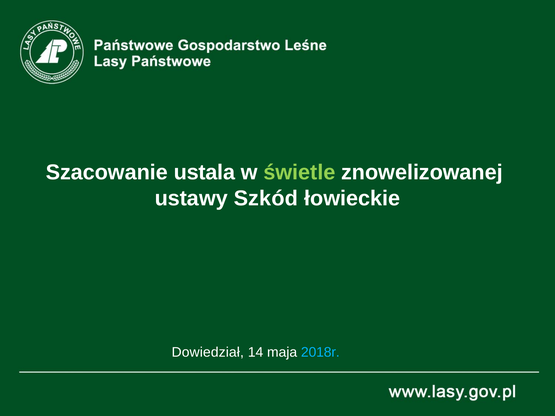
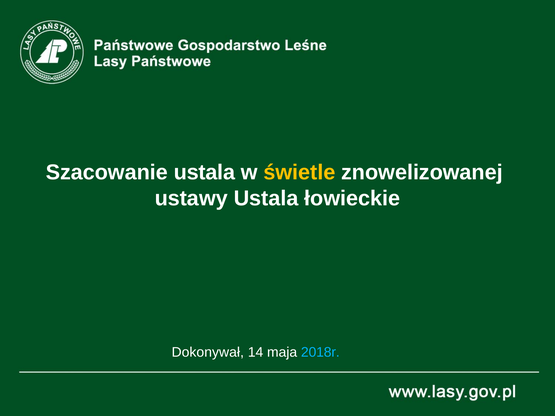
świetle colour: light green -> yellow
ustawy Szkód: Szkód -> Ustala
Dowiedział: Dowiedział -> Dokonywał
